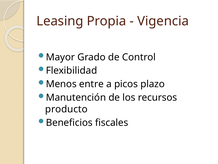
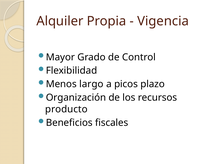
Leasing: Leasing -> Alquiler
entre: entre -> largo
Manutención: Manutención -> Organización
